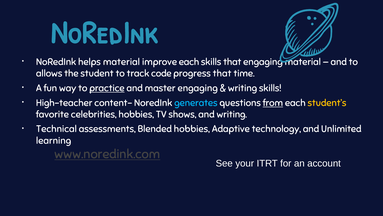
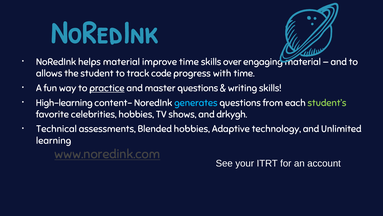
improve each: each -> time
skills that: that -> over
progress that: that -> with
master engaging: engaging -> questions
High-teacher: High-teacher -> High-learning
from underline: present -> none
student’s colour: yellow -> light green
and writing: writing -> drkygh
